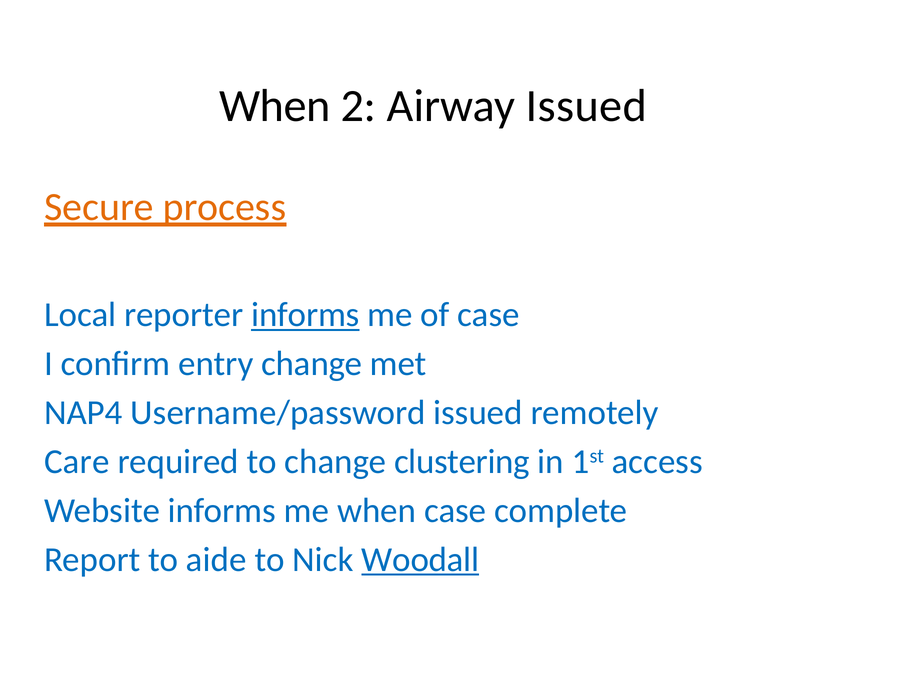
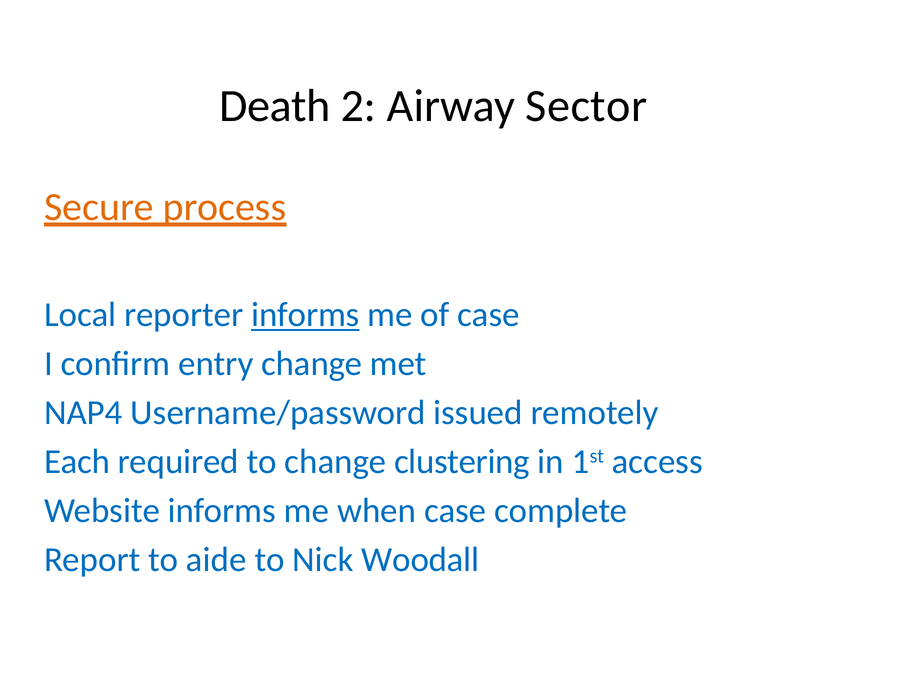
When at (275, 106): When -> Death
Airway Issued: Issued -> Sector
Care: Care -> Each
Woodall underline: present -> none
